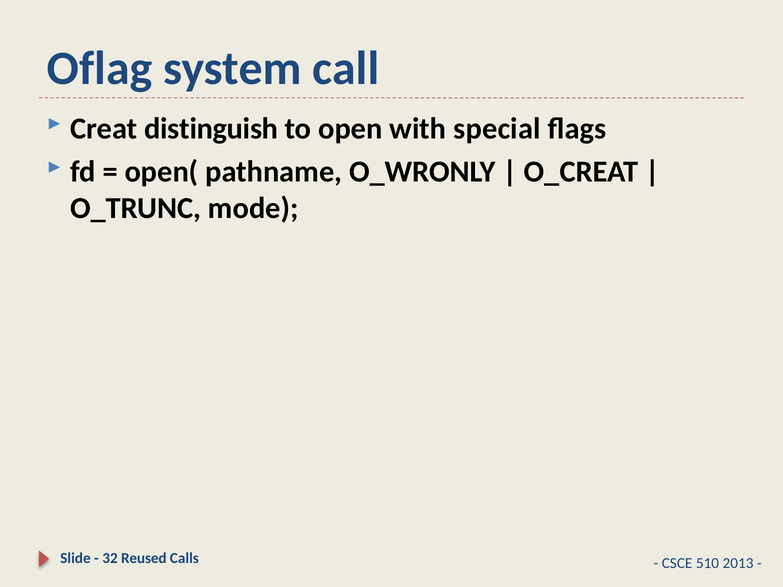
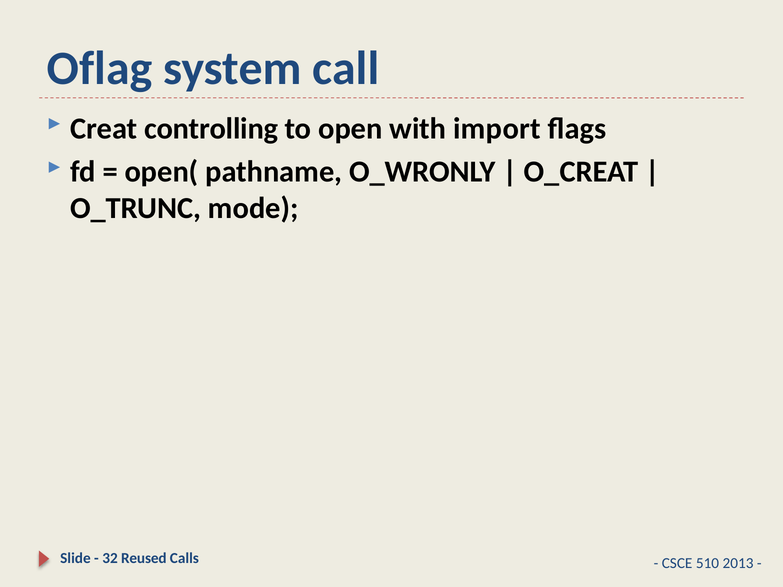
distinguish: distinguish -> controlling
special: special -> import
